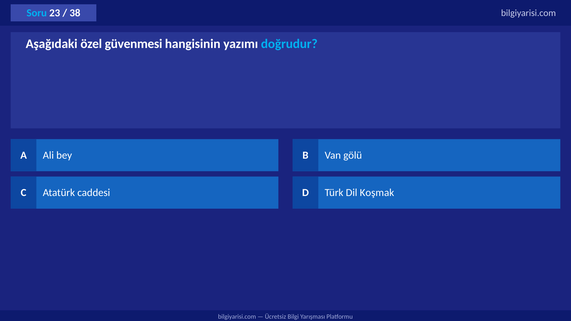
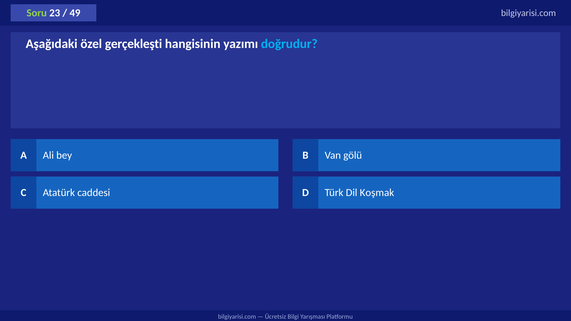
Soru colour: light blue -> light green
38: 38 -> 49
güvenmesi: güvenmesi -> gerçekleşti
